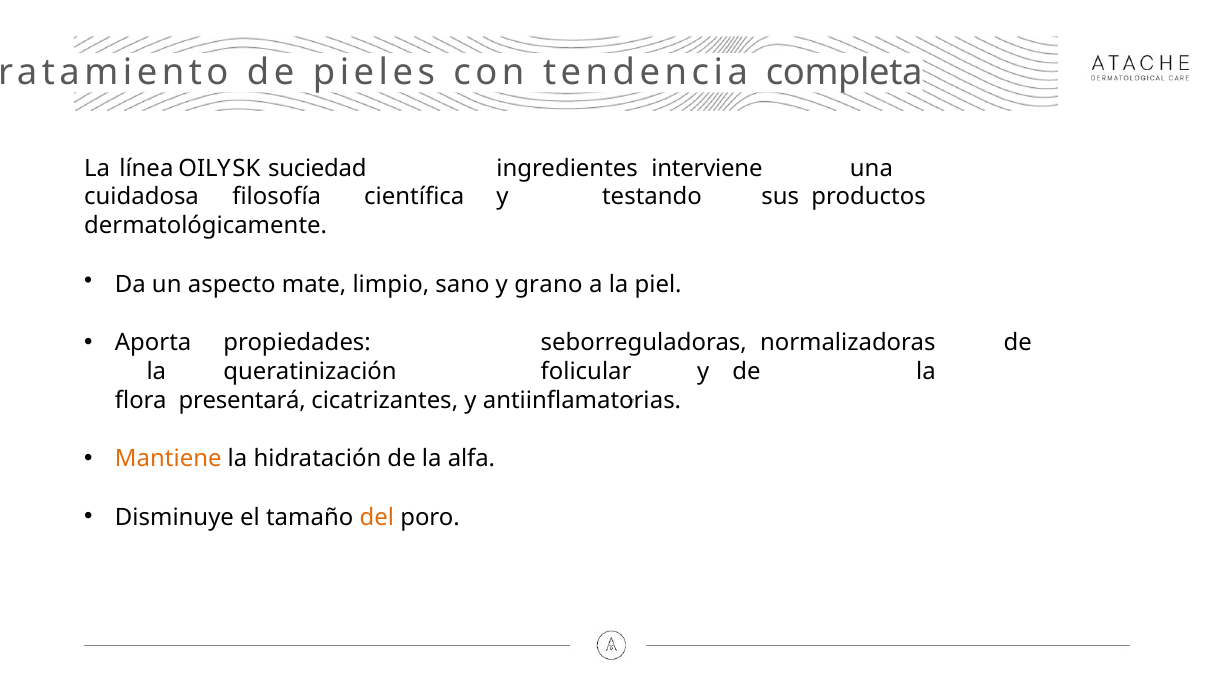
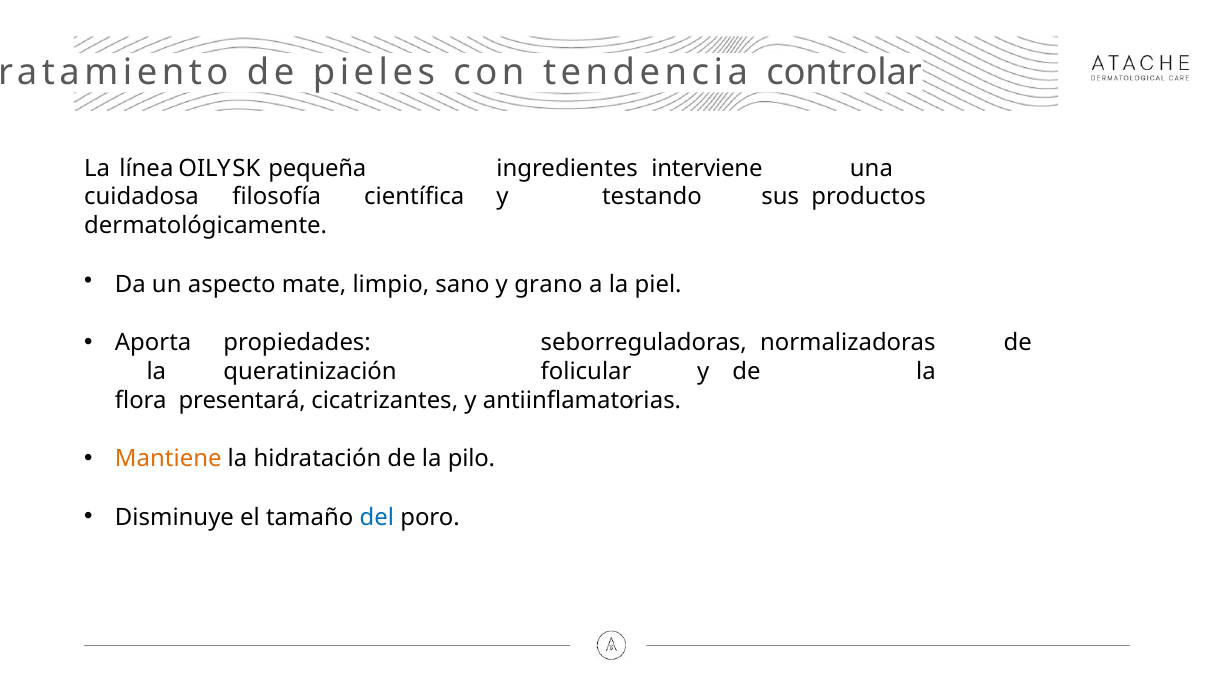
completa: completa -> controlar
suciedad: suciedad -> pequeña
alfa: alfa -> pilo
del colour: orange -> blue
